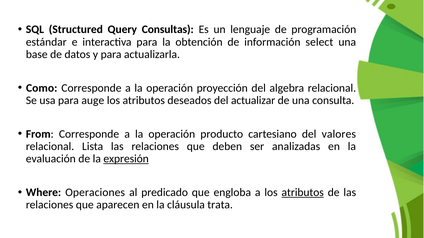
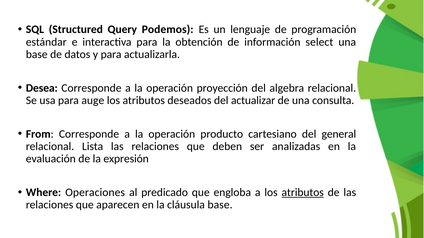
Consultas: Consultas -> Podemos
Como: Como -> Desea
valores: valores -> general
expresión underline: present -> none
cláusula trata: trata -> base
